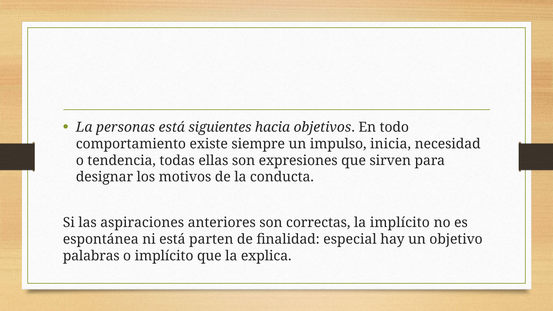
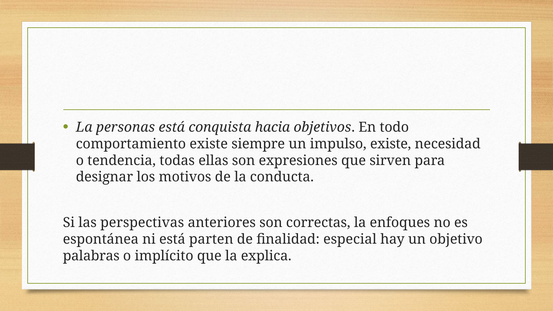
siguientes: siguientes -> conquista
impulso inicia: inicia -> existe
aspiraciones: aspiraciones -> perspectivas
la implícito: implícito -> enfoques
